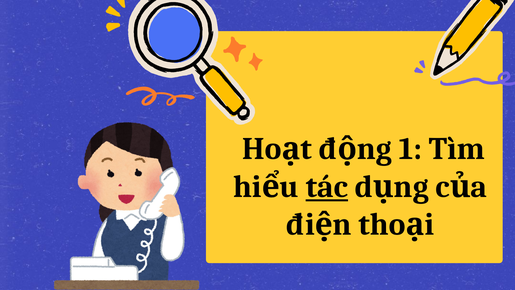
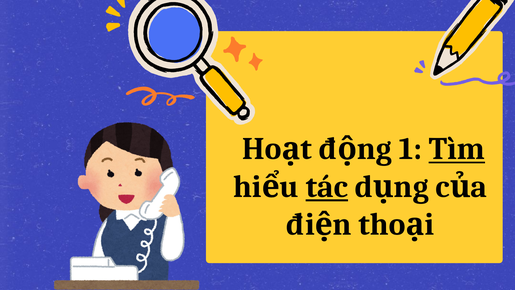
Tìm underline: none -> present
